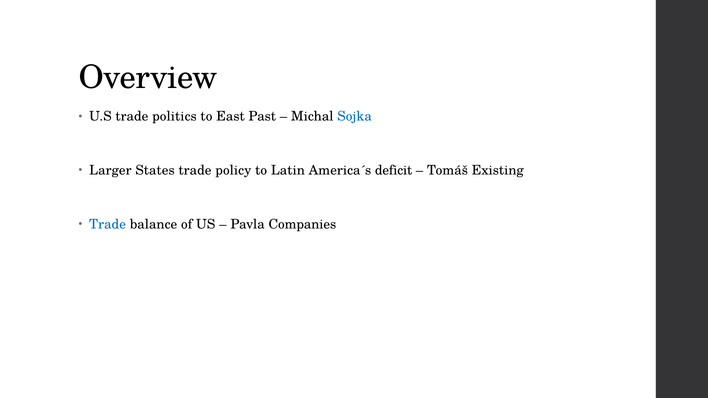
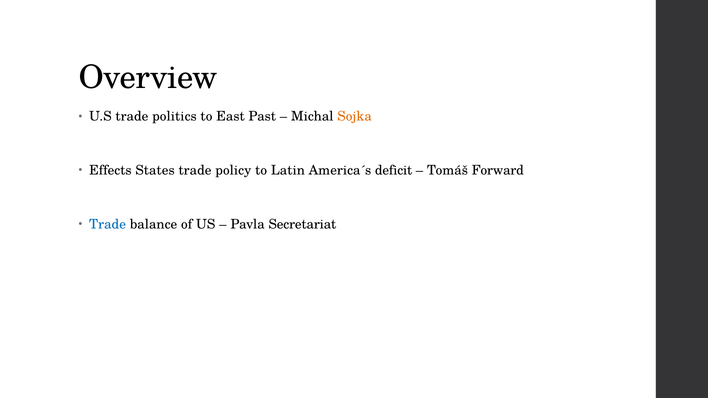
Sojka colour: blue -> orange
Larger: Larger -> Effects
Existing: Existing -> Forward
Companies: Companies -> Secretariat
